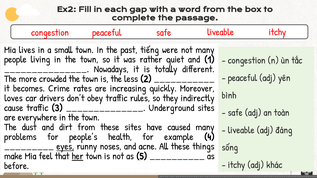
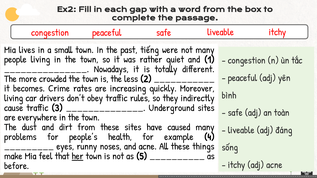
loves at (13, 98): loves -> living
eyes underline: present -> none
adj khác: khác -> acne
